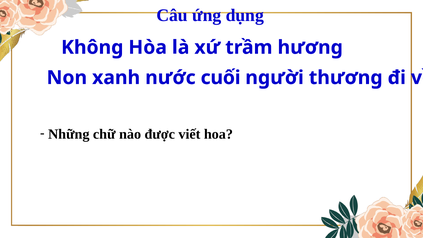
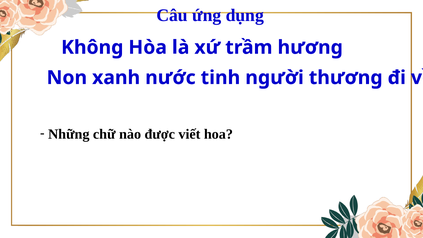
cuối: cuối -> tinh
